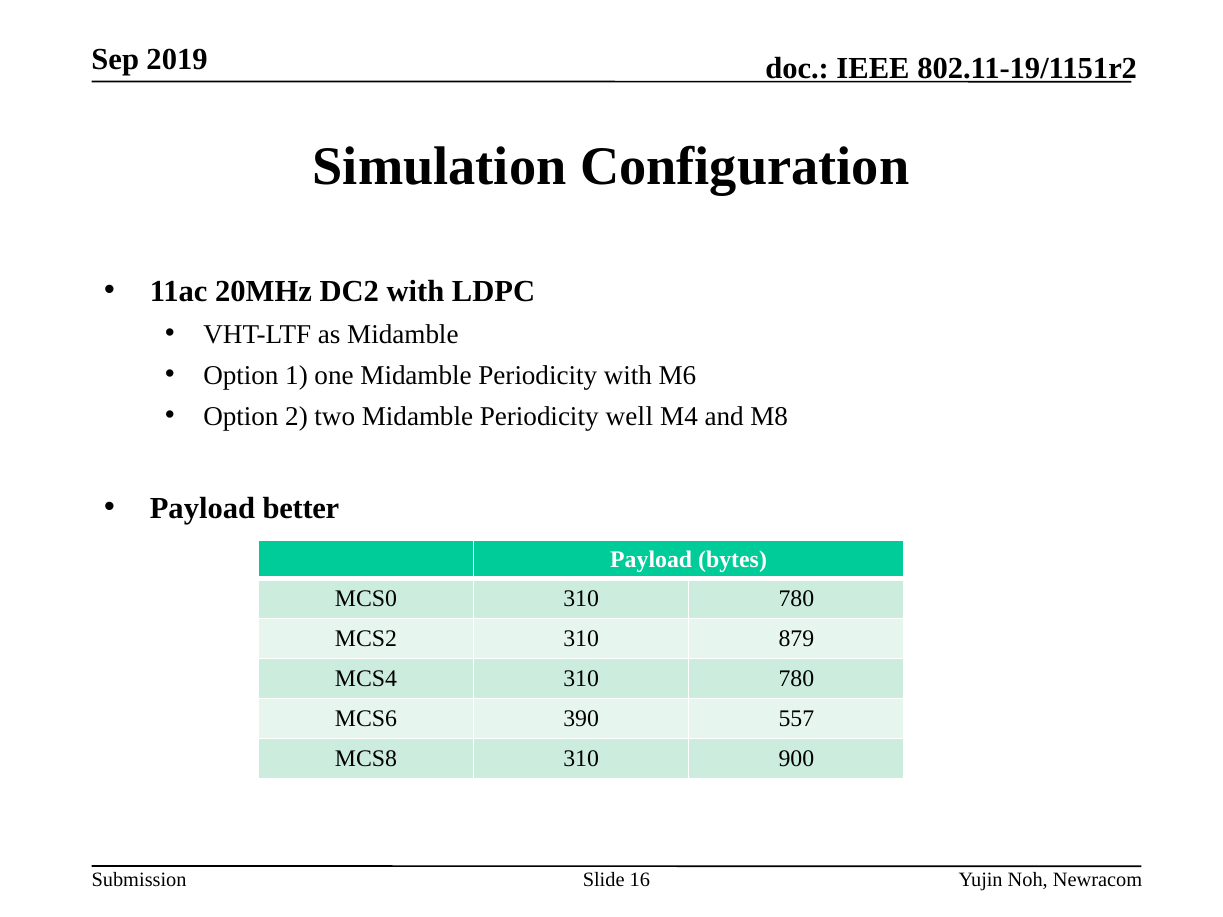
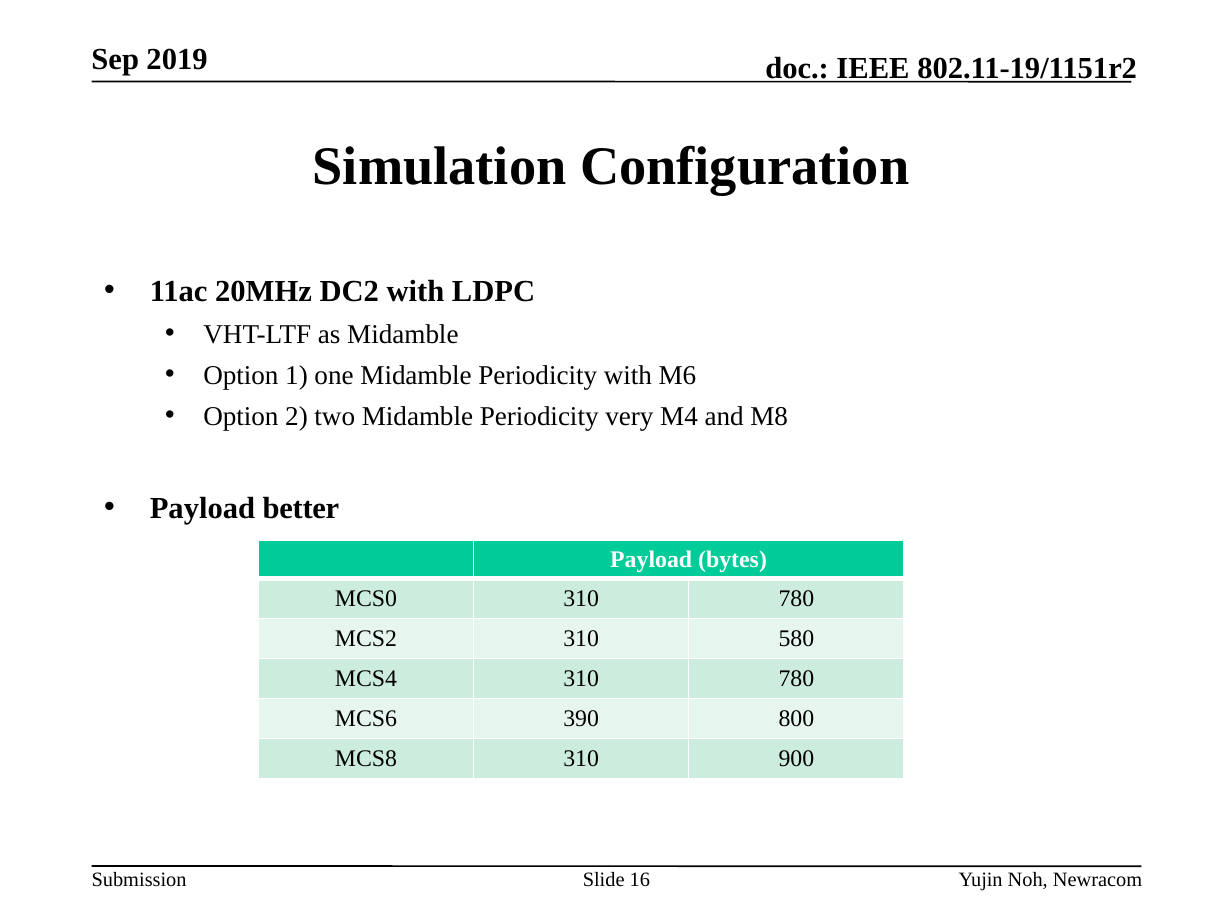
well: well -> very
879: 879 -> 580
557: 557 -> 800
